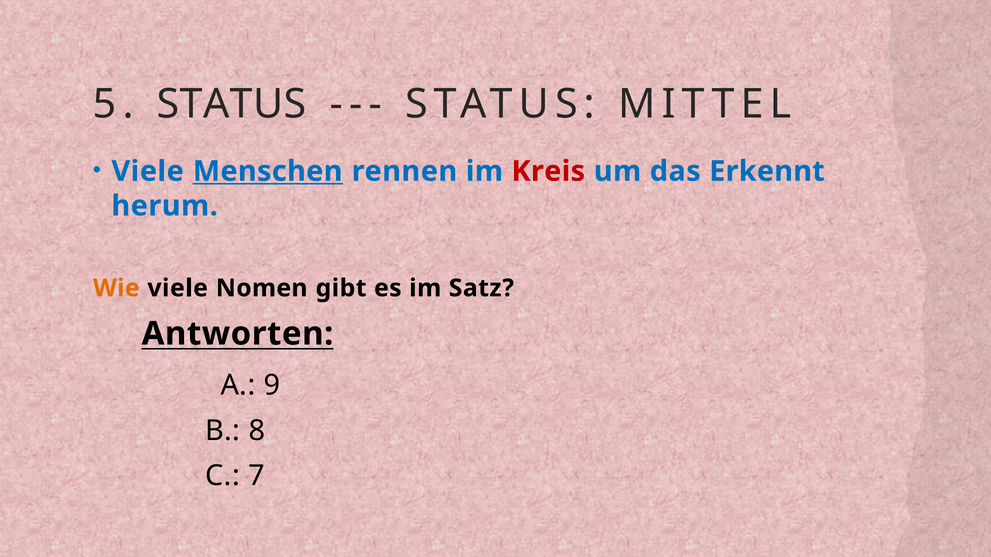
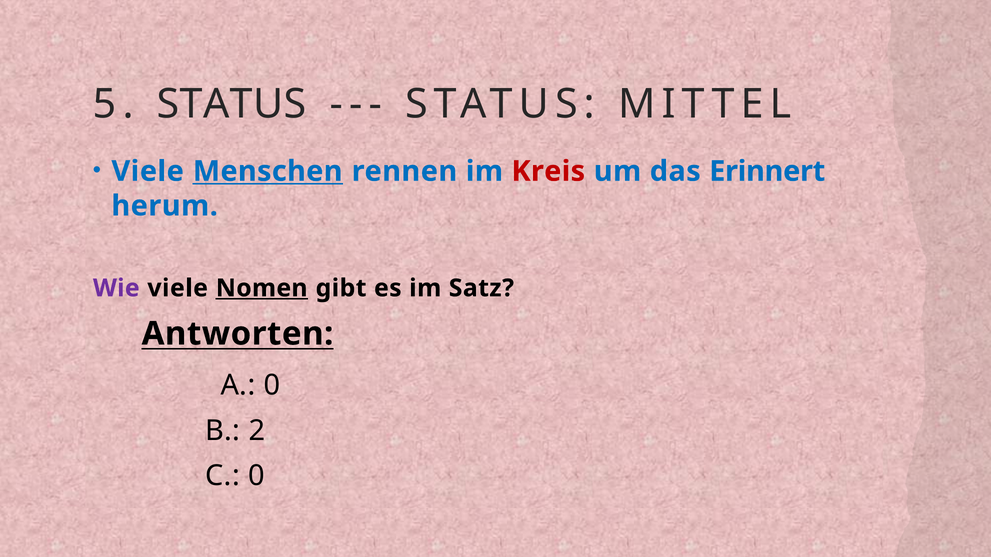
Erkennt: Erkennt -> Erinnert
Wie colour: orange -> purple
Nomen underline: none -> present
A 9: 9 -> 0
8: 8 -> 2
C 7: 7 -> 0
